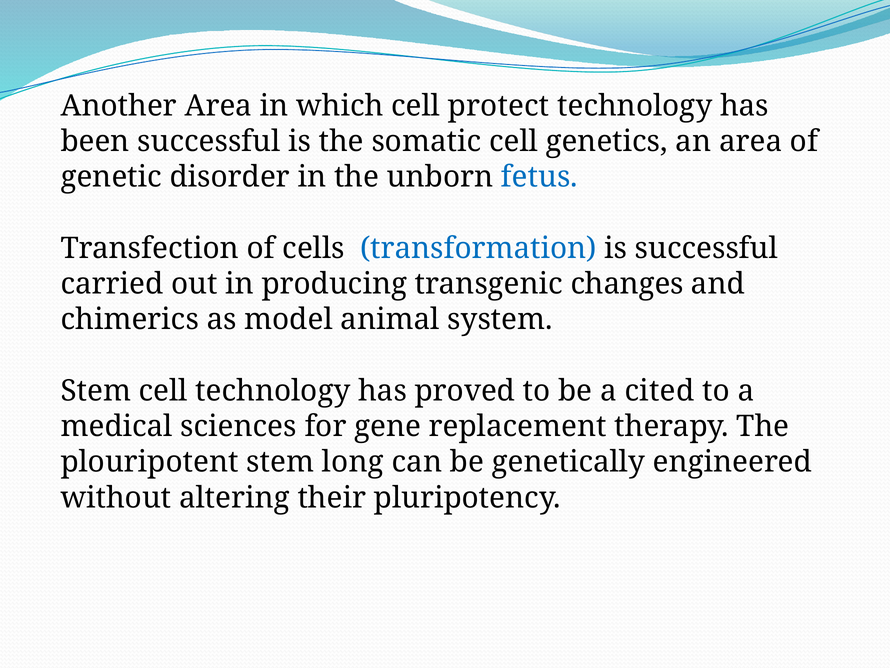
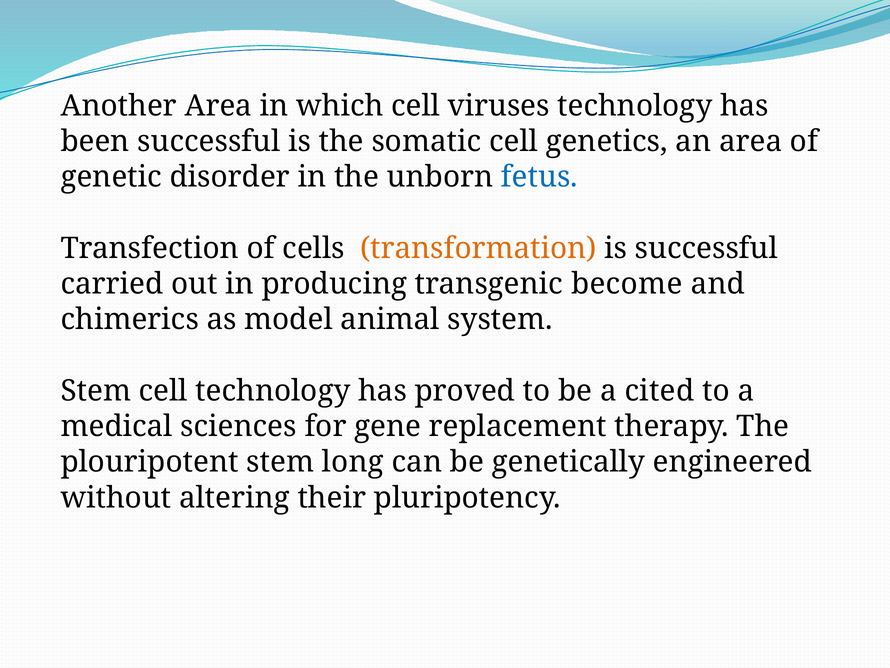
protect: protect -> viruses
transformation colour: blue -> orange
changes: changes -> become
